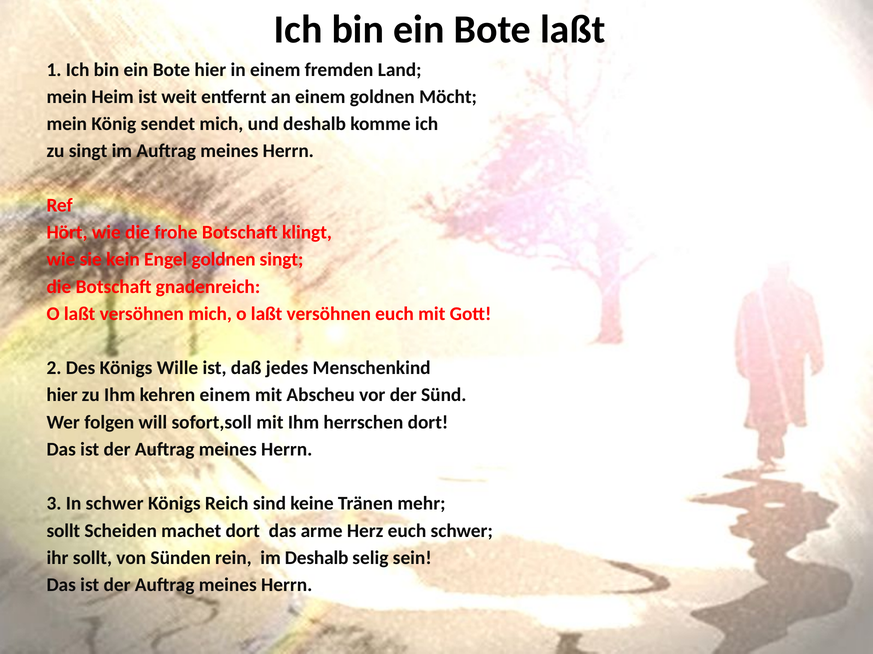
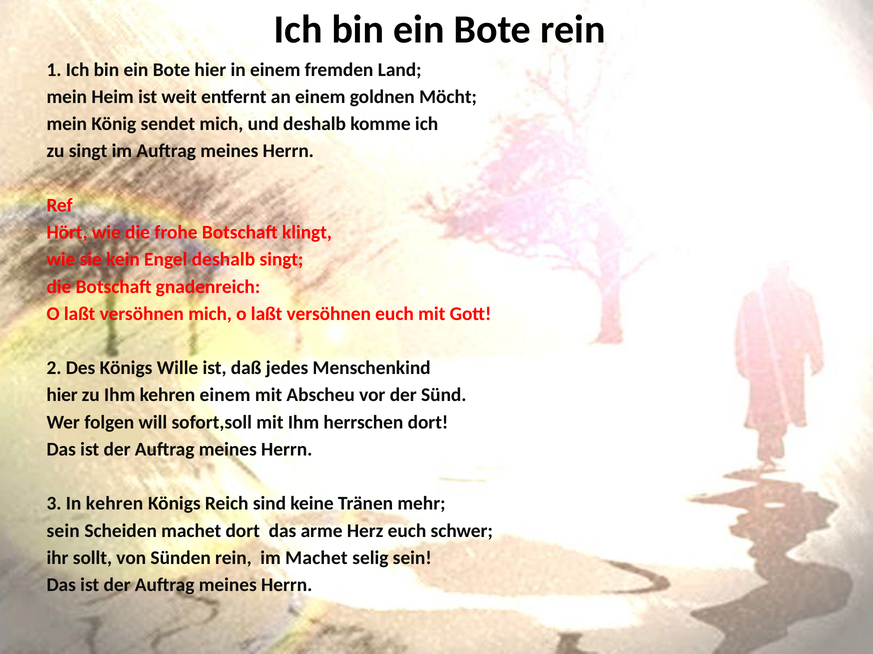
Bote laßt: laßt -> rein
Engel goldnen: goldnen -> deshalb
In schwer: schwer -> kehren
sollt at (63, 531): sollt -> sein
im Deshalb: Deshalb -> Machet
